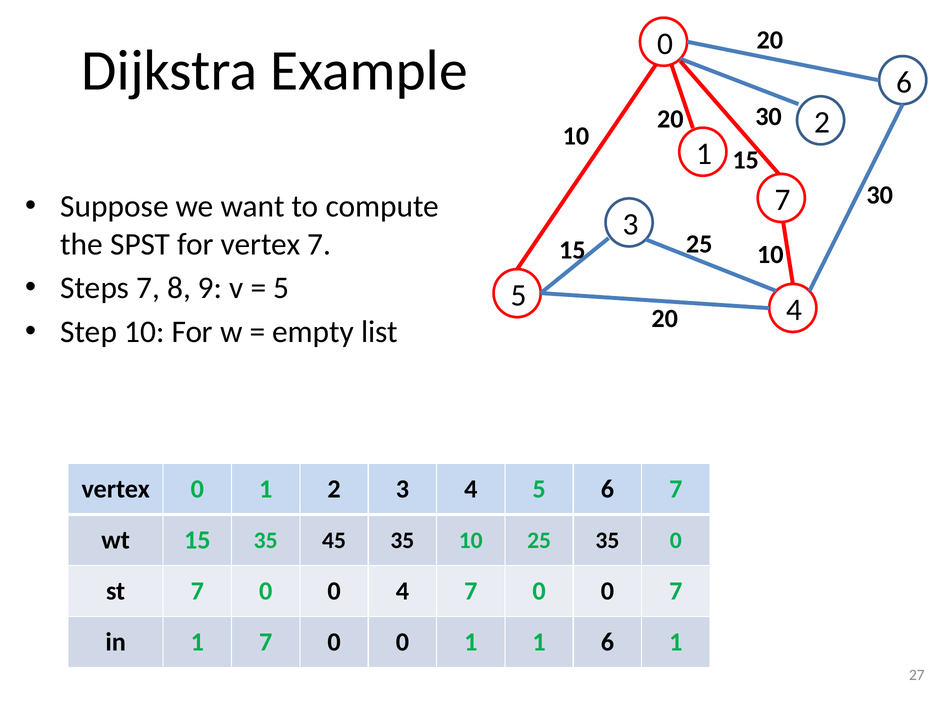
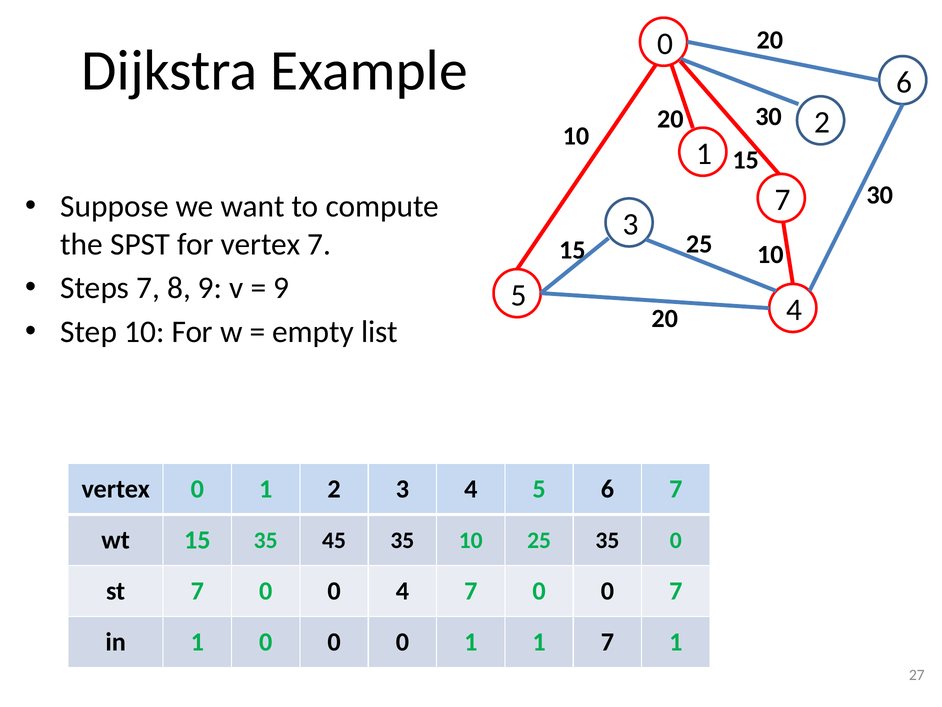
5 at (281, 288): 5 -> 9
in 1 7: 7 -> 0
1 1 6: 6 -> 7
